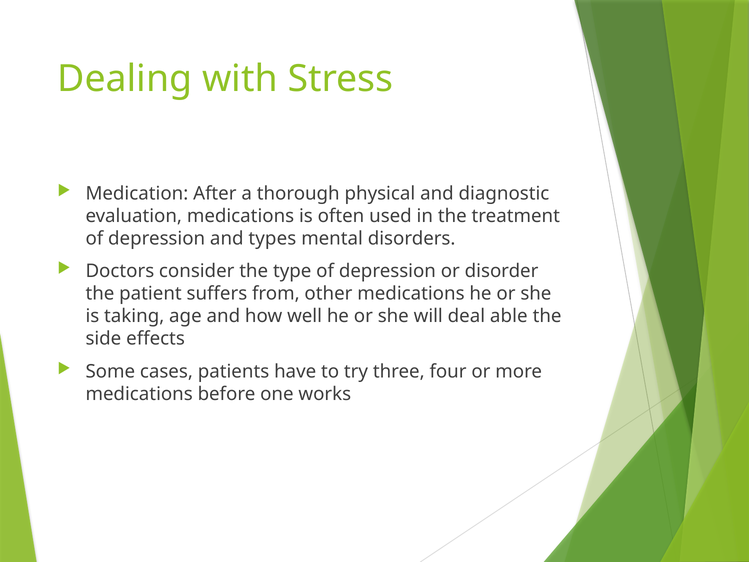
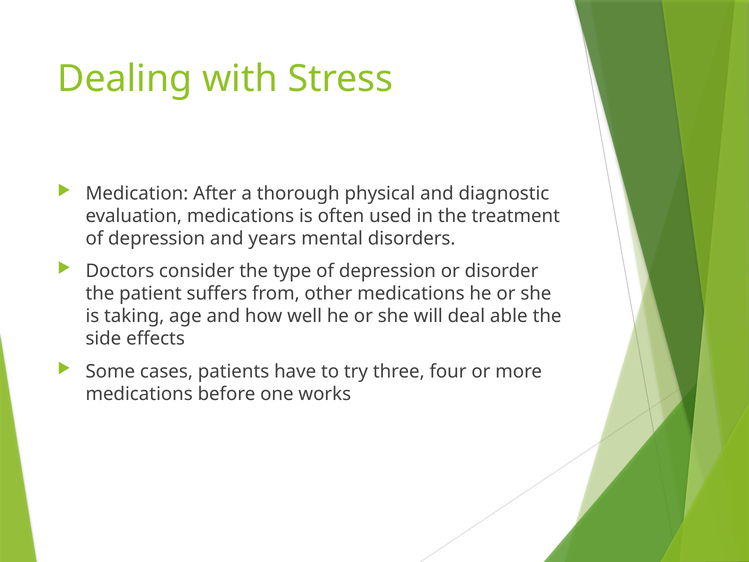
types: types -> years
